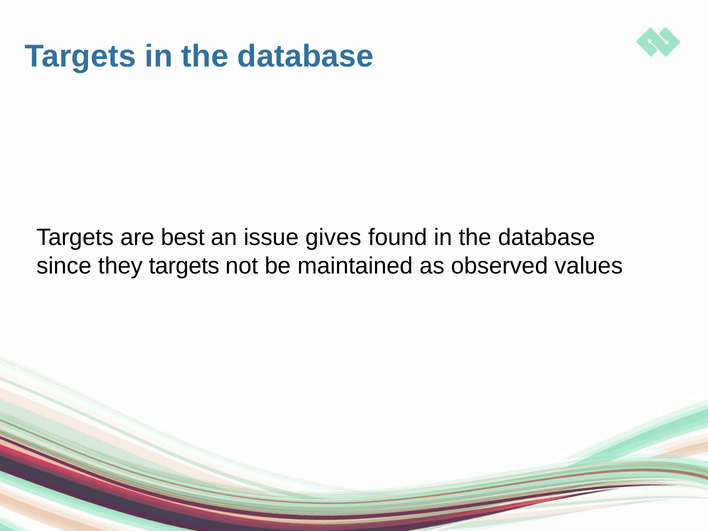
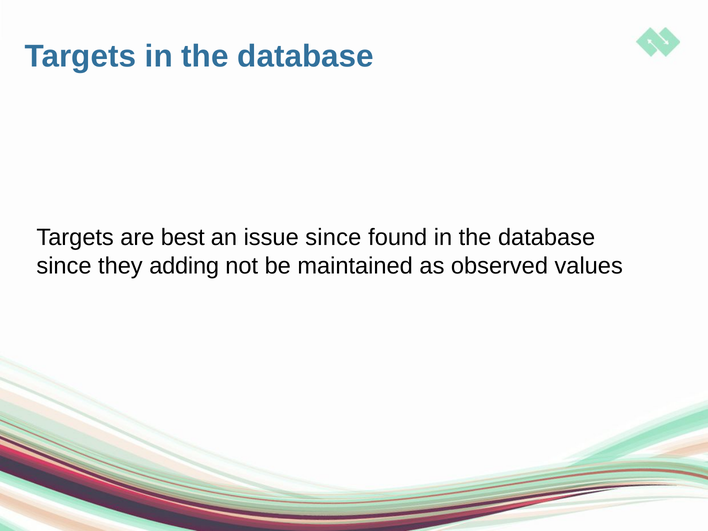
issue gives: gives -> since
they targets: targets -> adding
